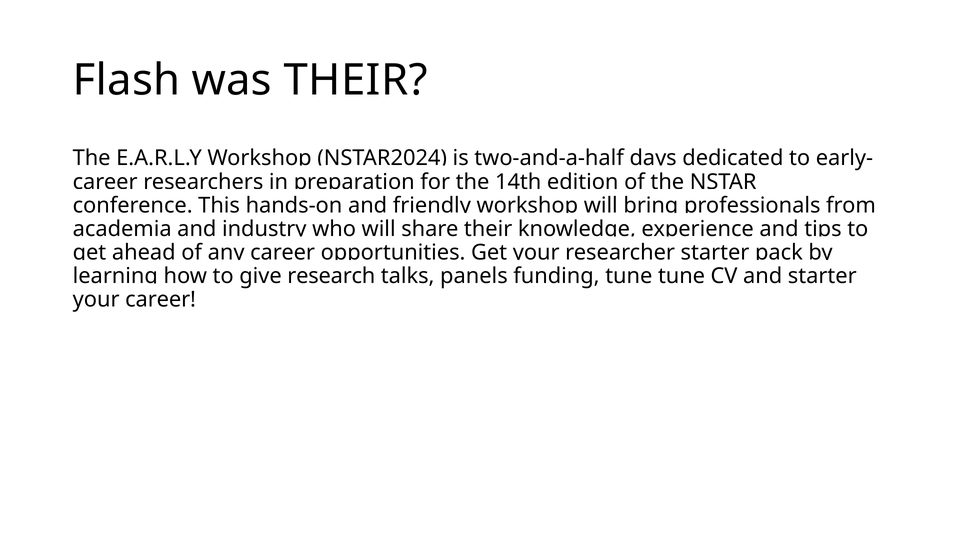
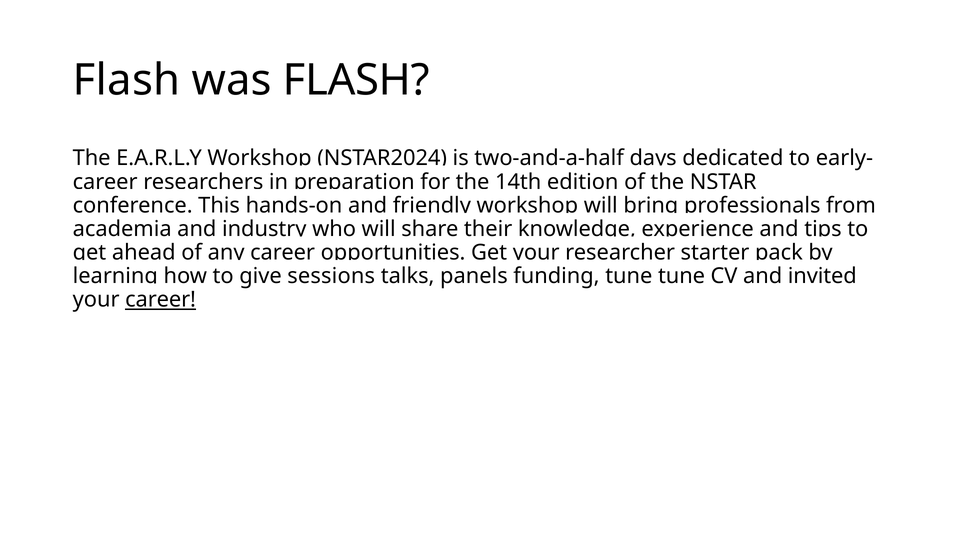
was THEIR: THEIR -> FLASH
research: research -> sessions
and starter: starter -> invited
career at (161, 300) underline: none -> present
